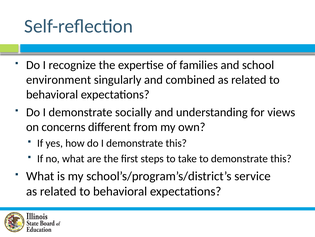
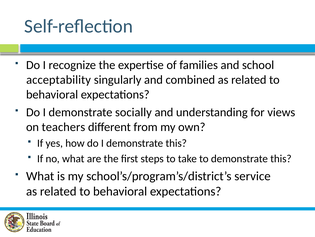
environment: environment -> acceptability
concerns: concerns -> teachers
